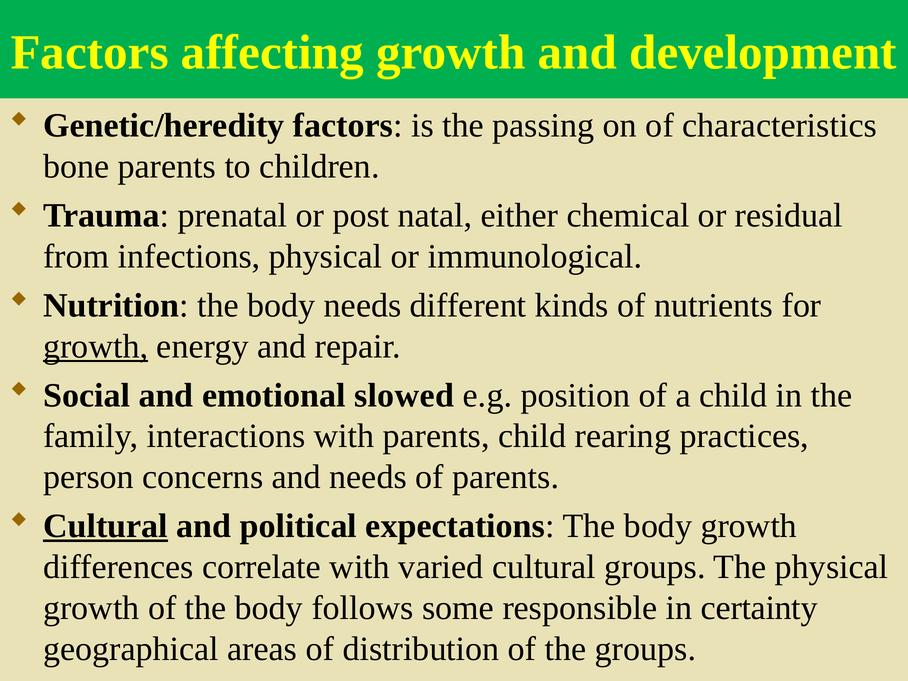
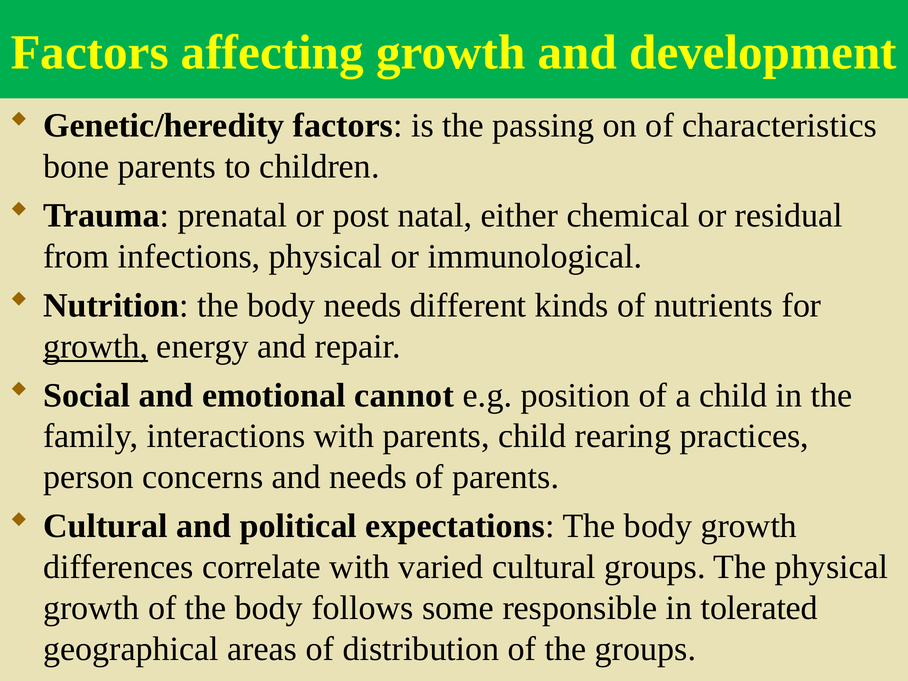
slowed: slowed -> cannot
Cultural at (106, 526) underline: present -> none
certainty: certainty -> tolerated
